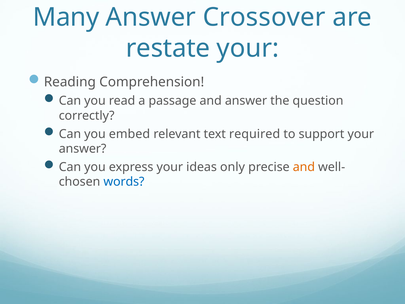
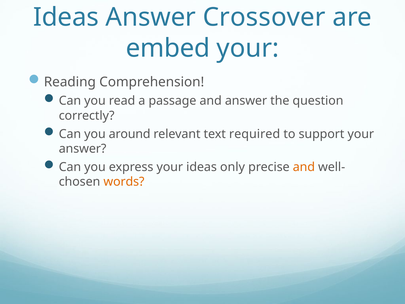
Many at (66, 17): Many -> Ideas
restate: restate -> embed
embed: embed -> around
words colour: blue -> orange
